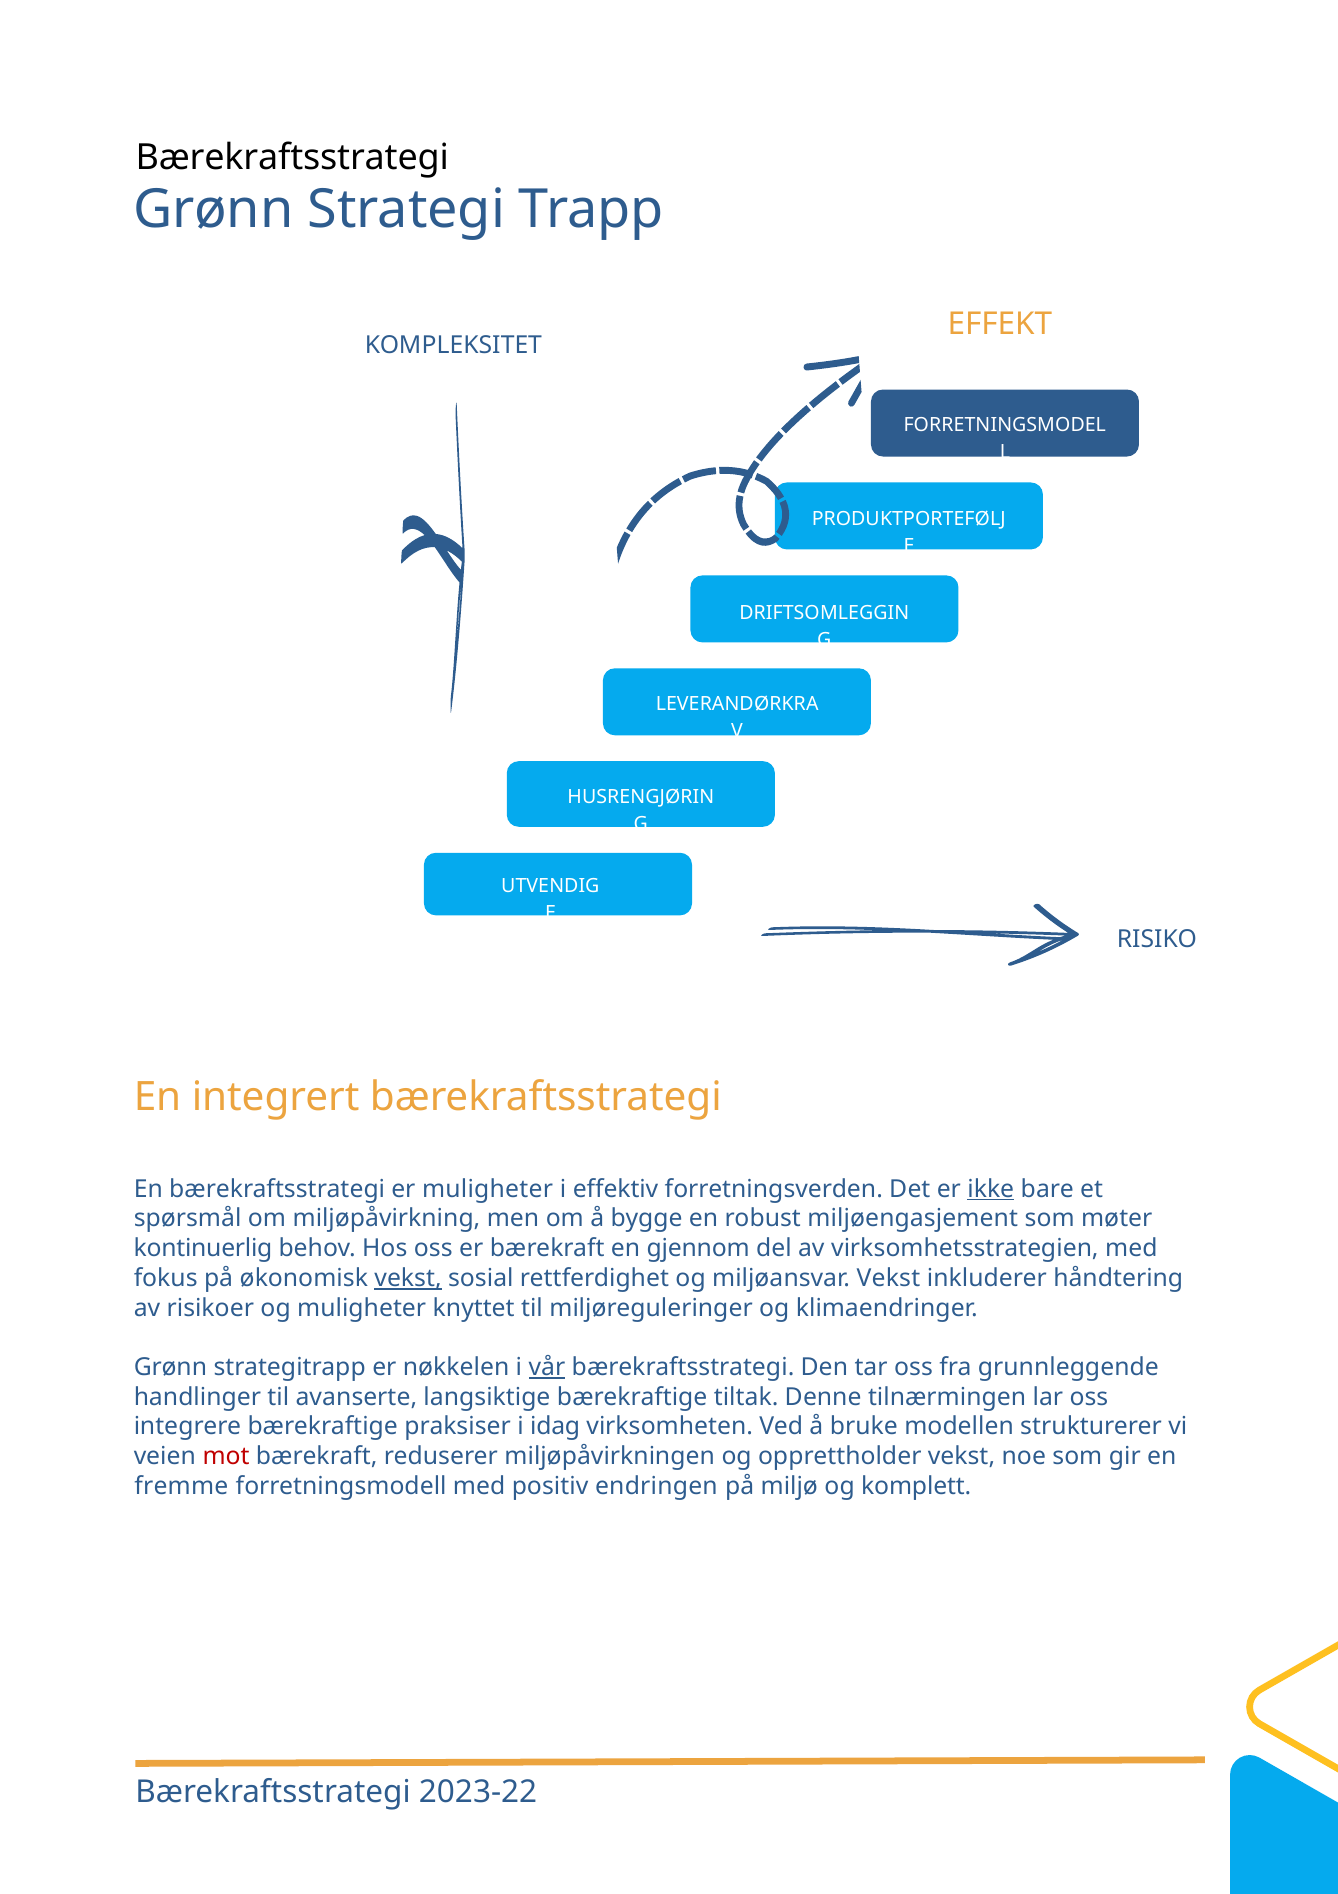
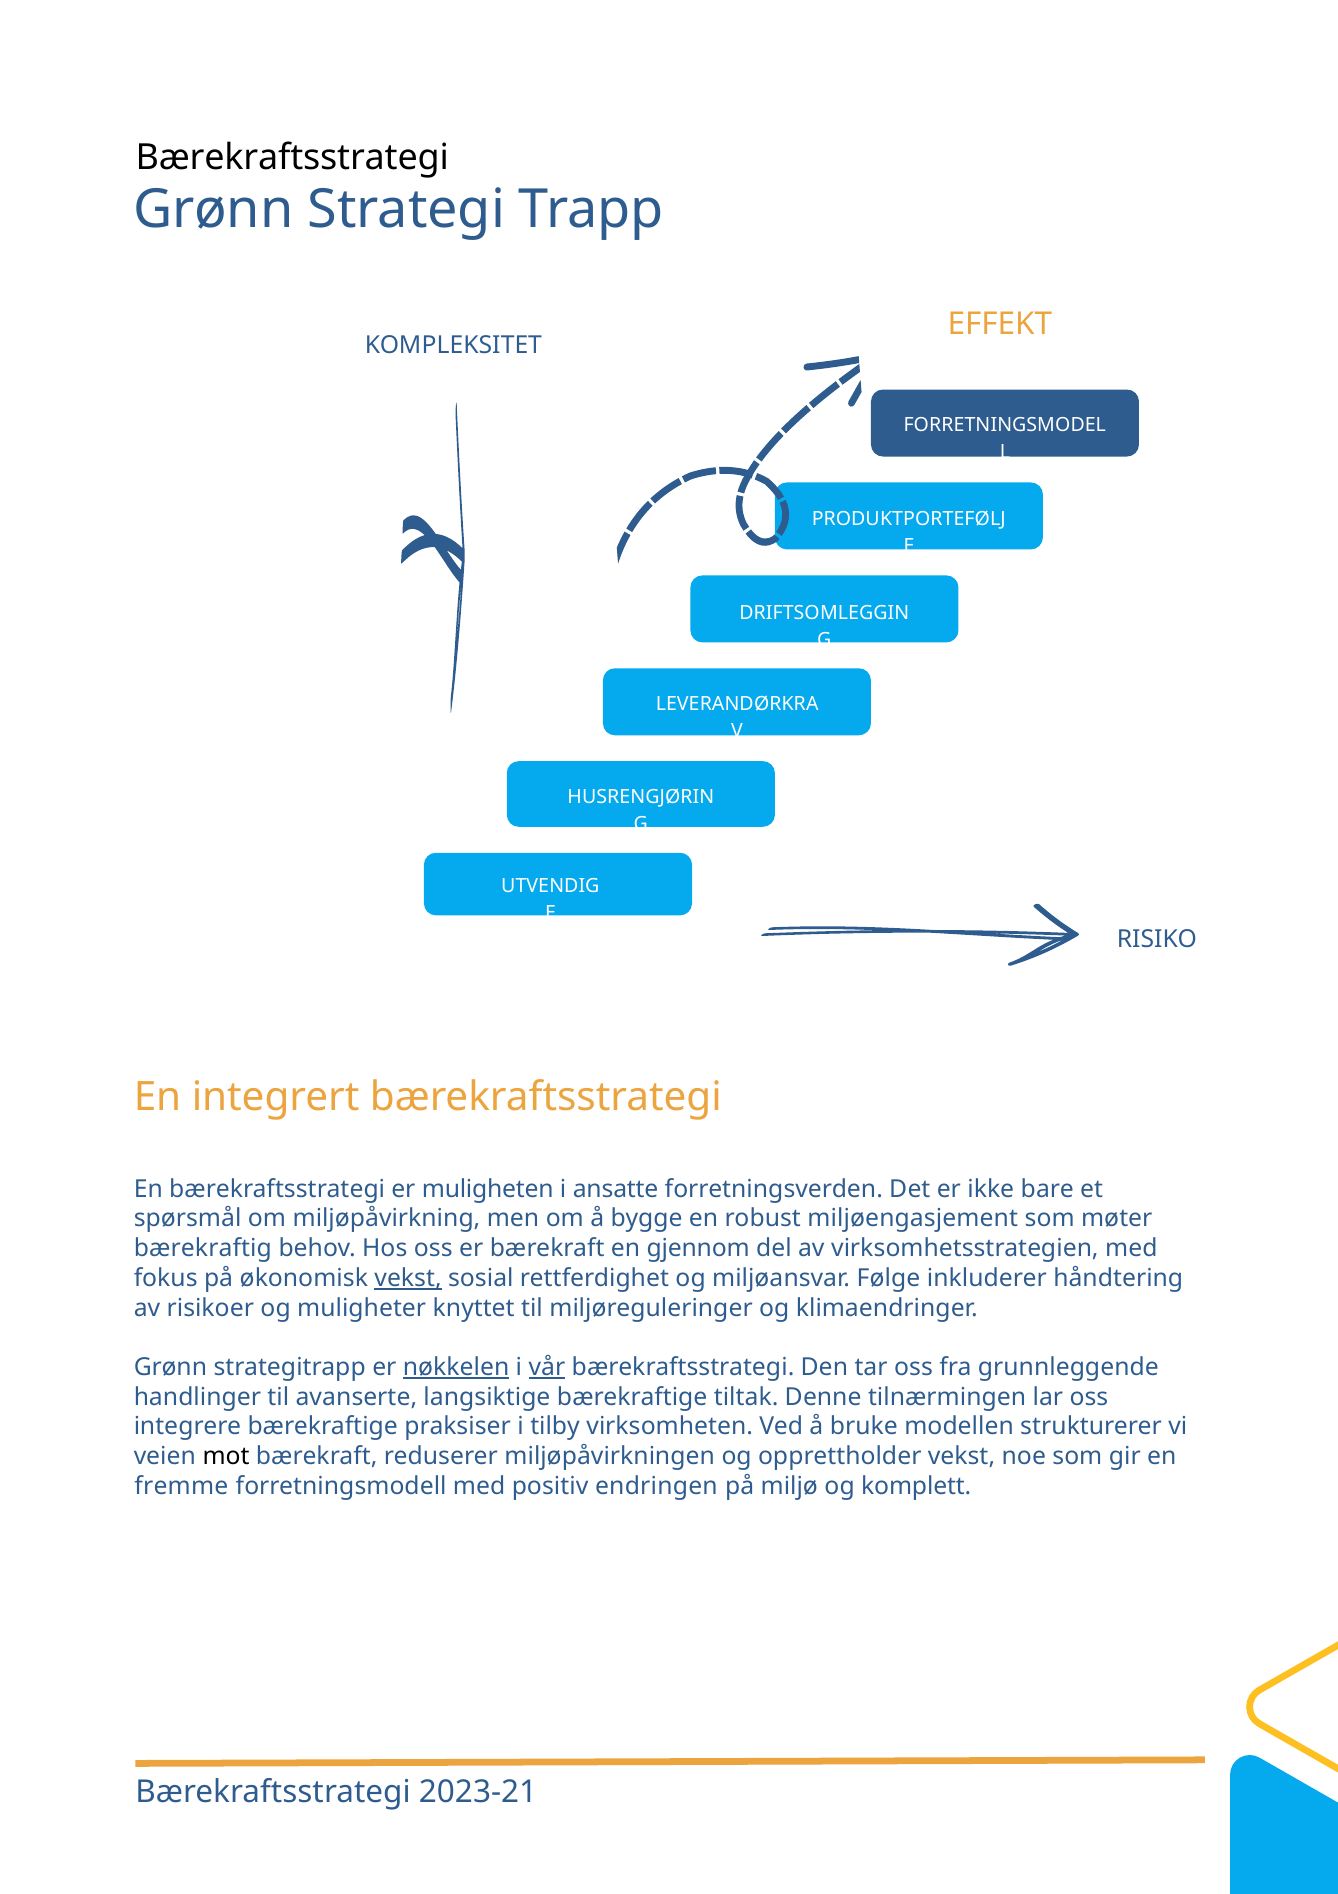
er muligheter: muligheter -> muligheten
effektiv: effektiv -> ansatte
ikke underline: present -> none
kontinuerlig: kontinuerlig -> bærekraftig
miljøansvar Vekst: Vekst -> Følge
nøkkelen underline: none -> present
idag: idag -> tilby
mot colour: red -> black
2023-22: 2023-22 -> 2023-21
